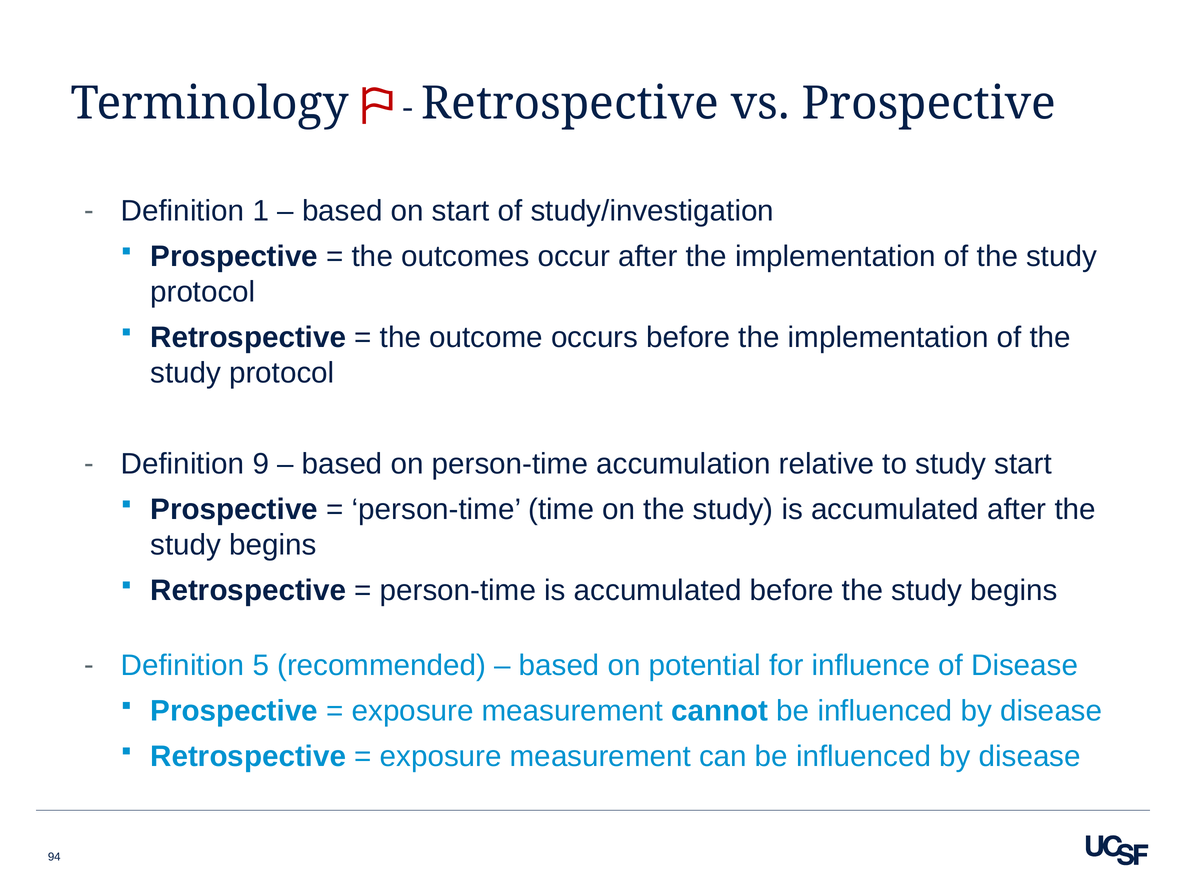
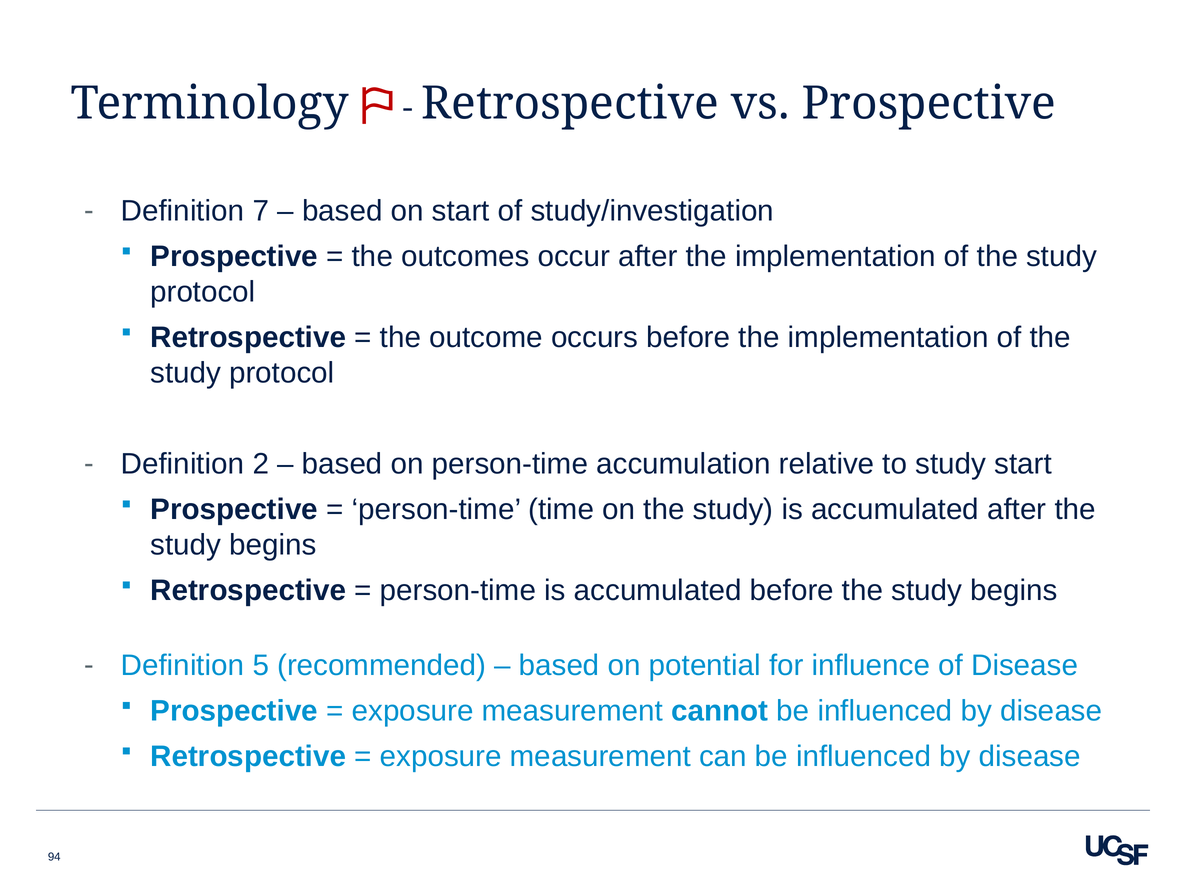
1: 1 -> 7
9: 9 -> 2
